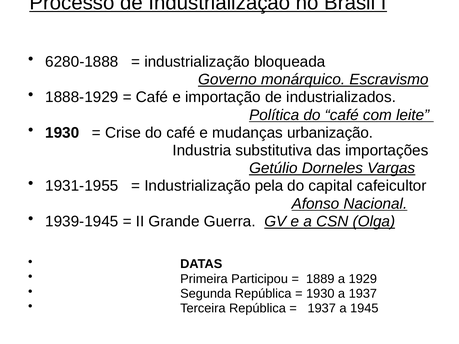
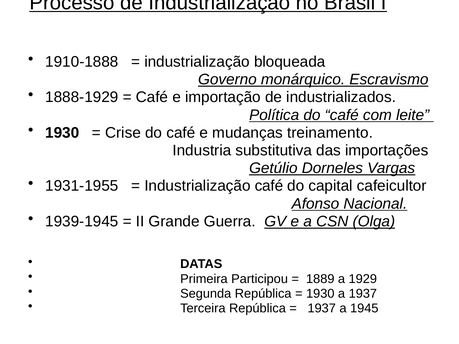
6280-1888: 6280-1888 -> 1910-1888
urbanização: urbanização -> treinamento
Industrialização pela: pela -> café
